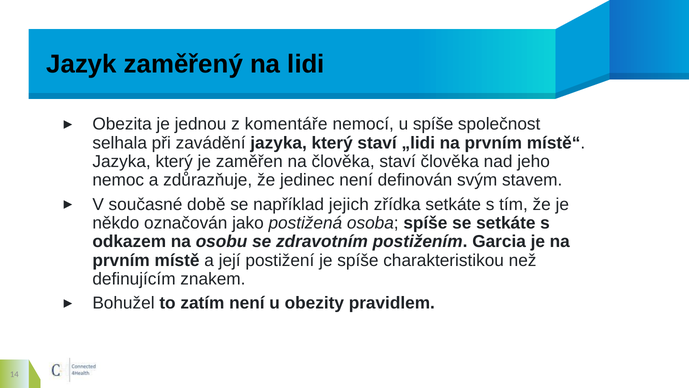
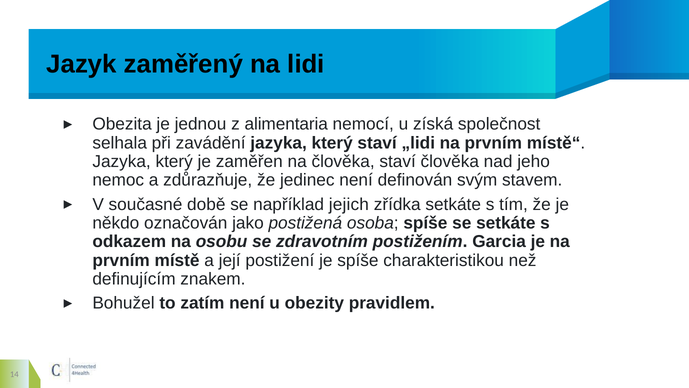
komentáře: komentáře -> alimentaria
u spíše: spíše -> získá
